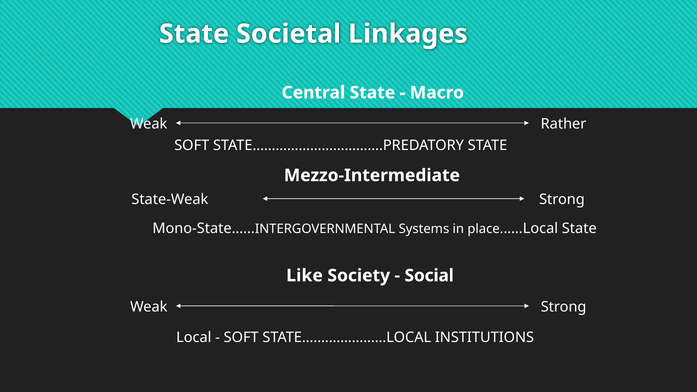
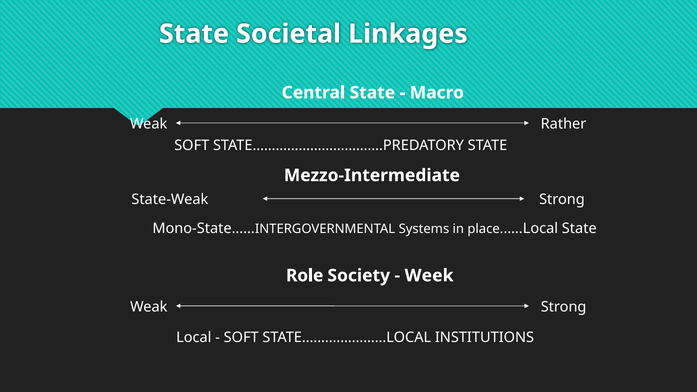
Like: Like -> Role
Social: Social -> Week
